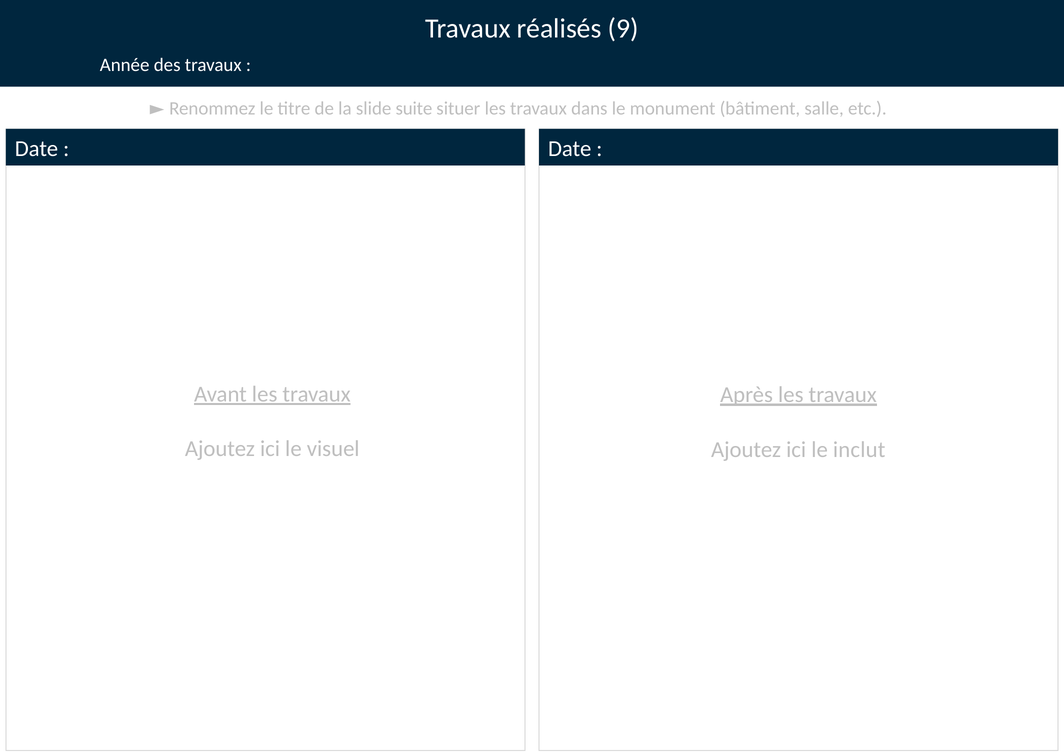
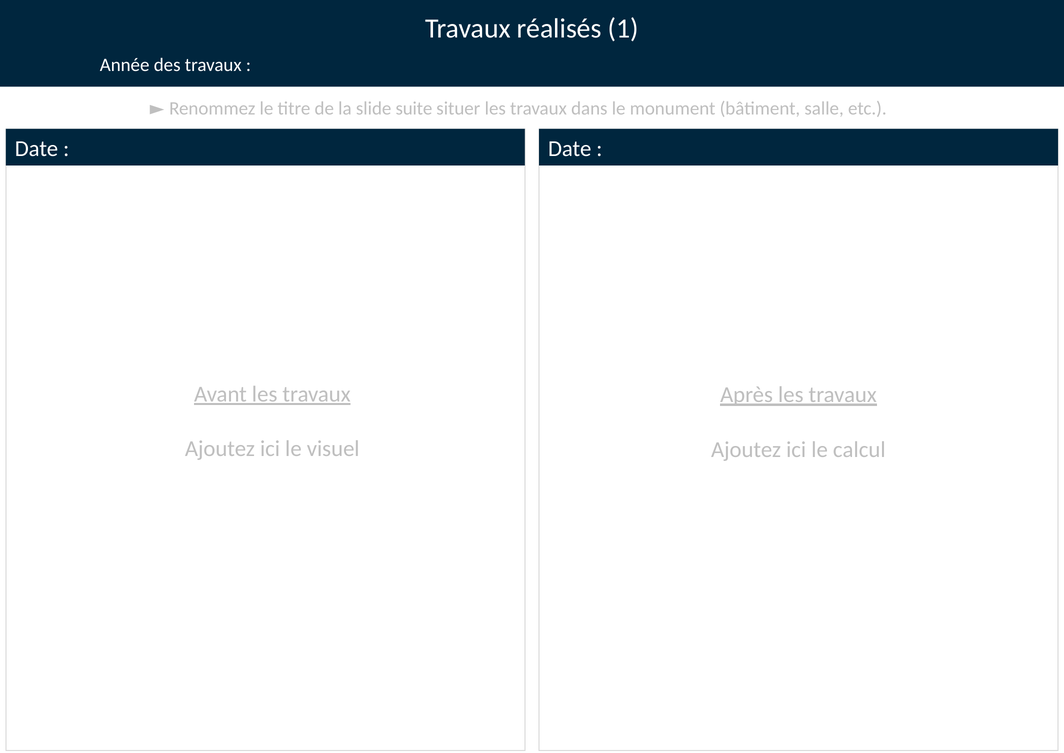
9: 9 -> 1
inclut: inclut -> calcul
